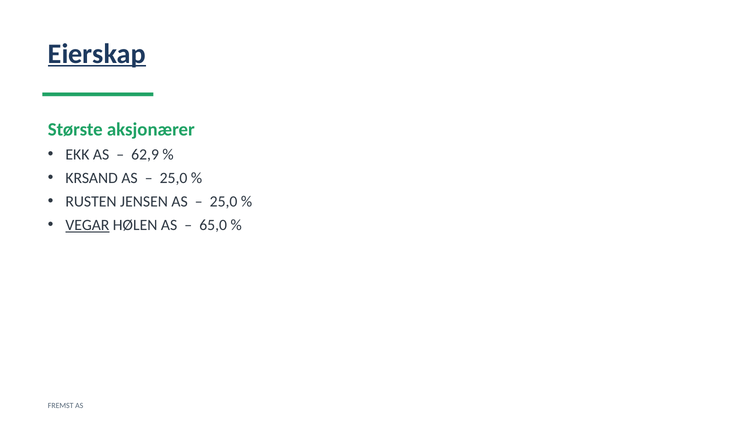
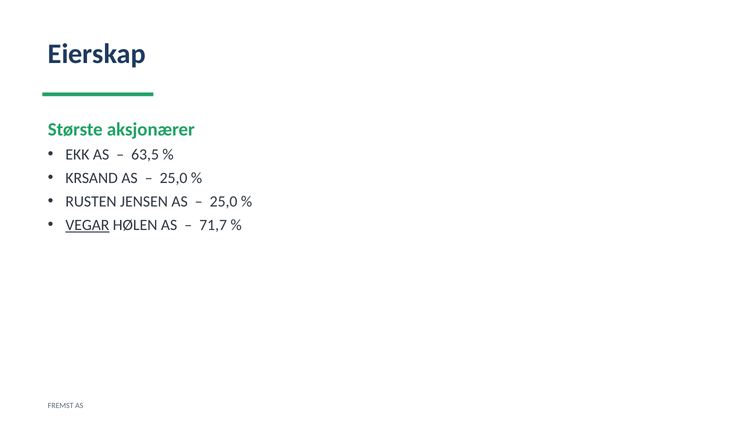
Eierskap underline: present -> none
62,9: 62,9 -> 63,5
65,0: 65,0 -> 71,7
